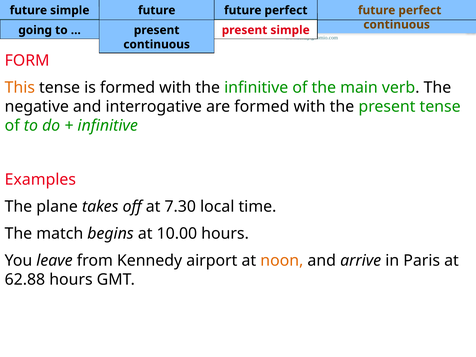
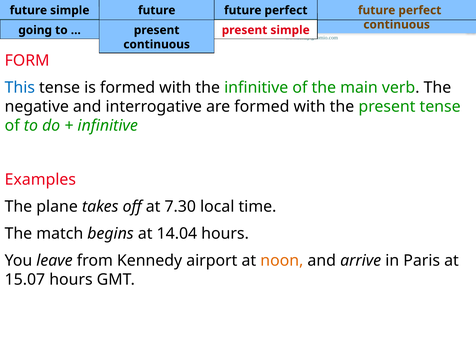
This colour: orange -> blue
10.00: 10.00 -> 14.04
62.88: 62.88 -> 15.07
